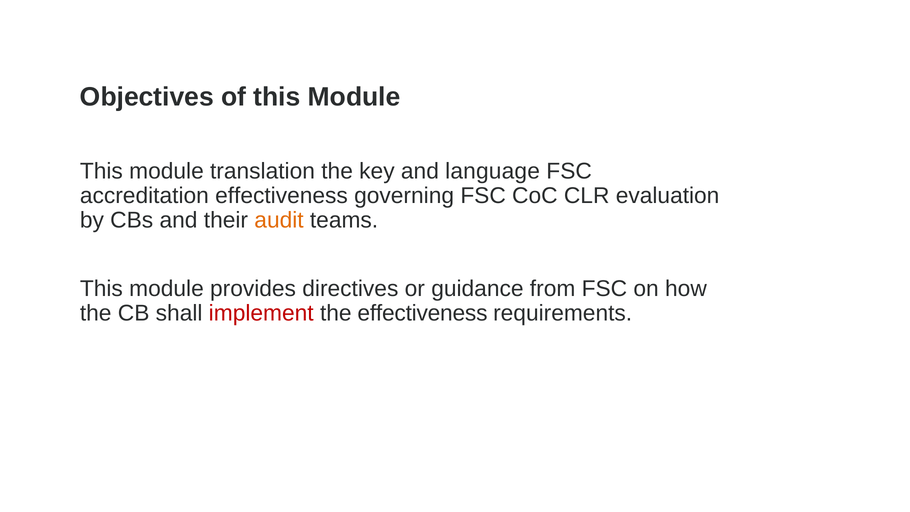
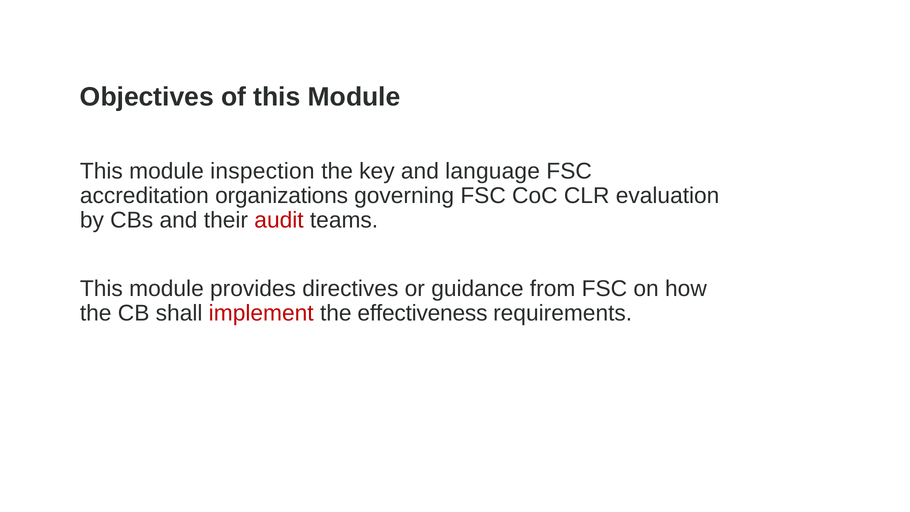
translation: translation -> inspection
accreditation effectiveness: effectiveness -> organizations
audit colour: orange -> red
